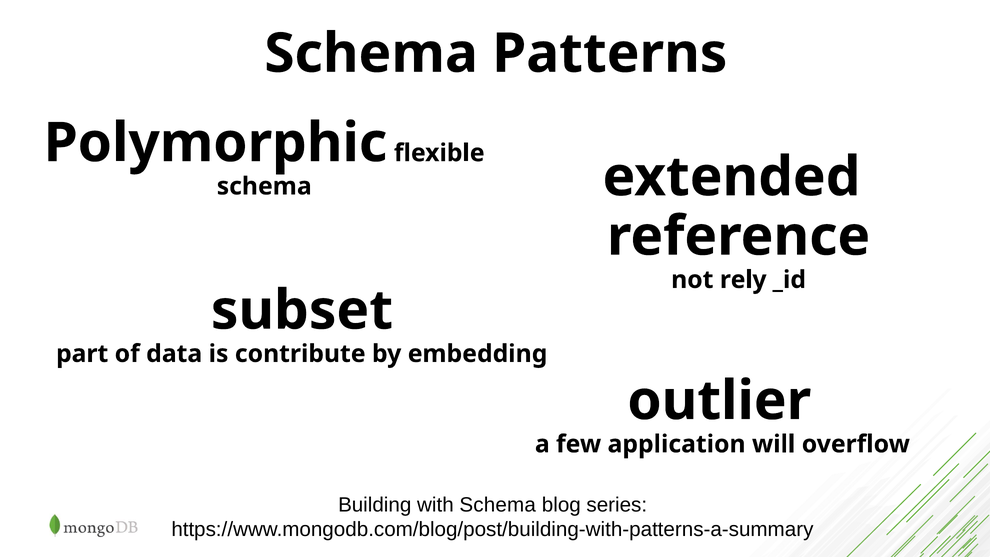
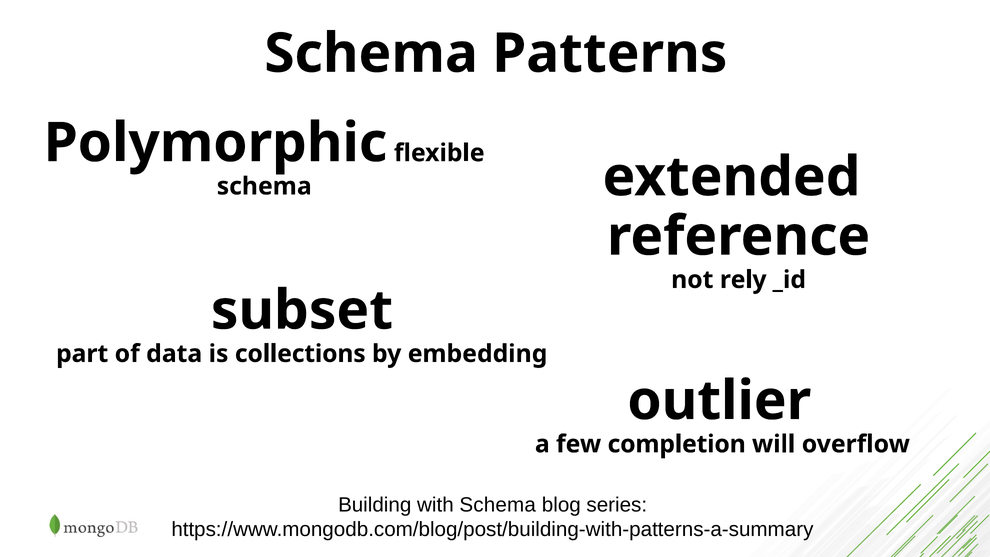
contribute: contribute -> collections
application: application -> completion
